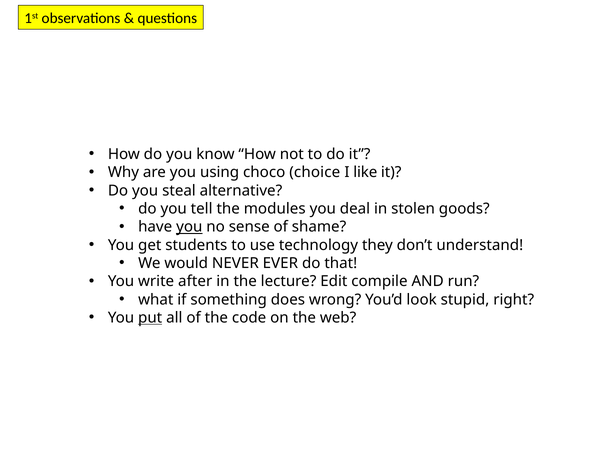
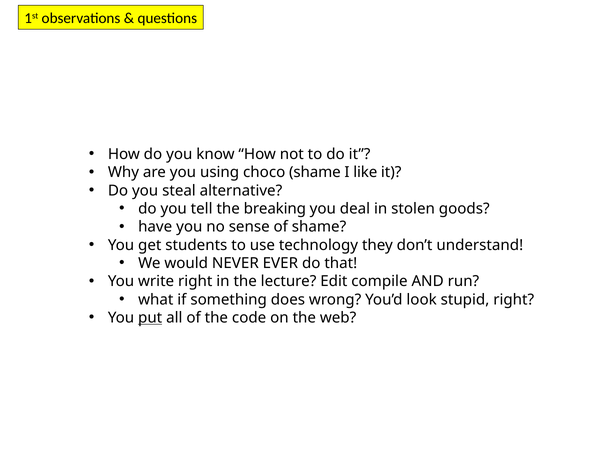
choco choice: choice -> shame
modules: modules -> breaking
you at (189, 227) underline: present -> none
write after: after -> right
